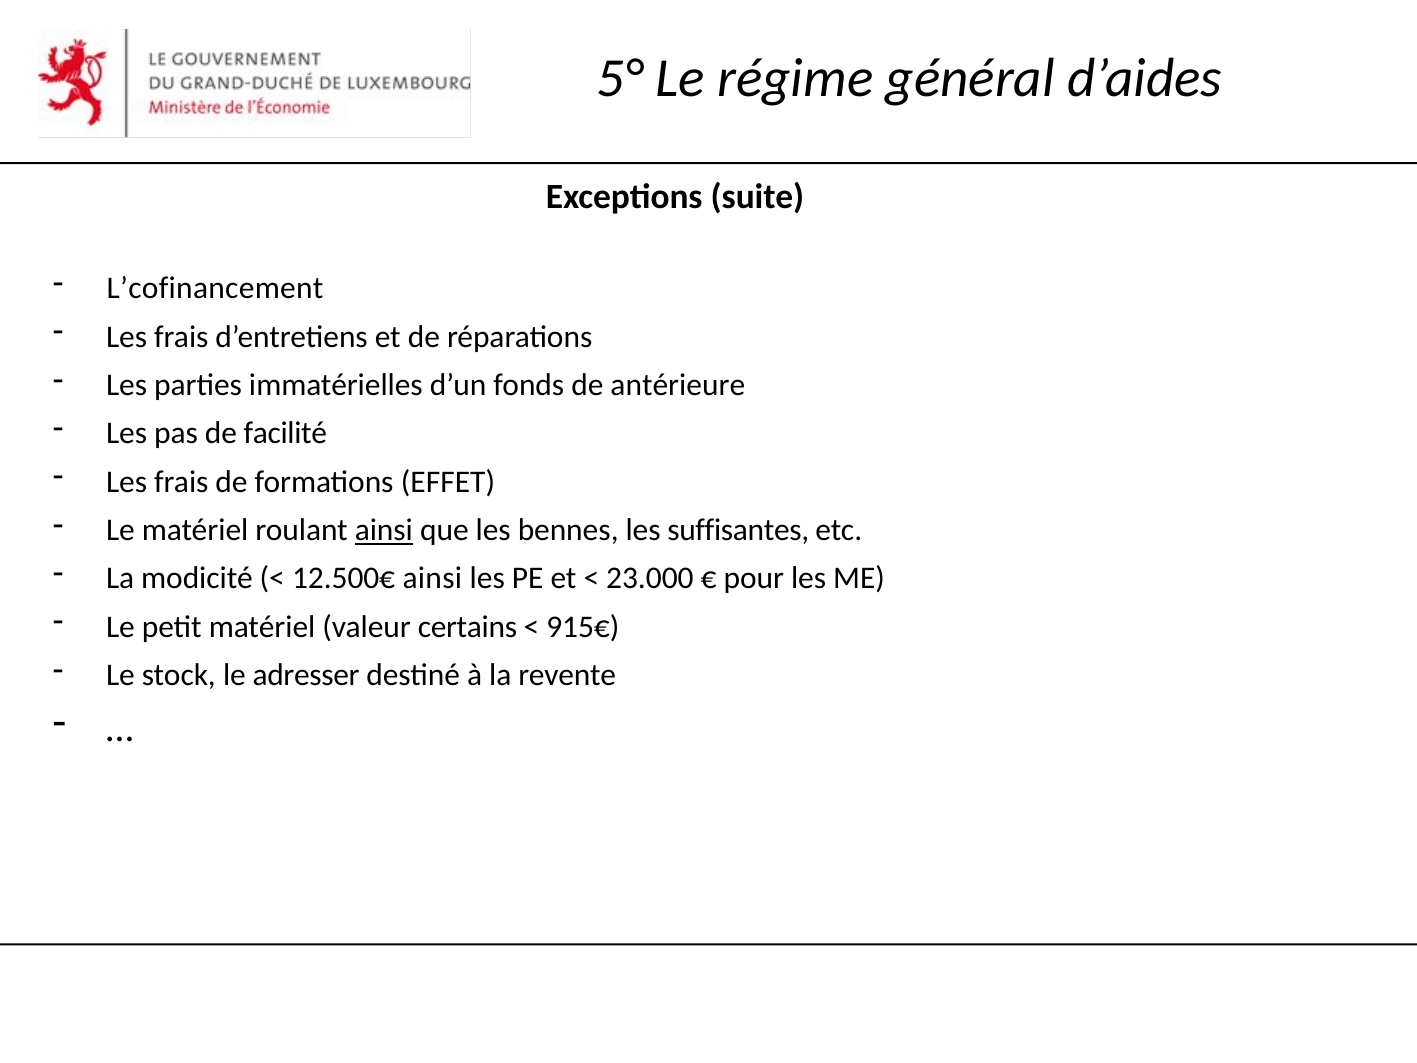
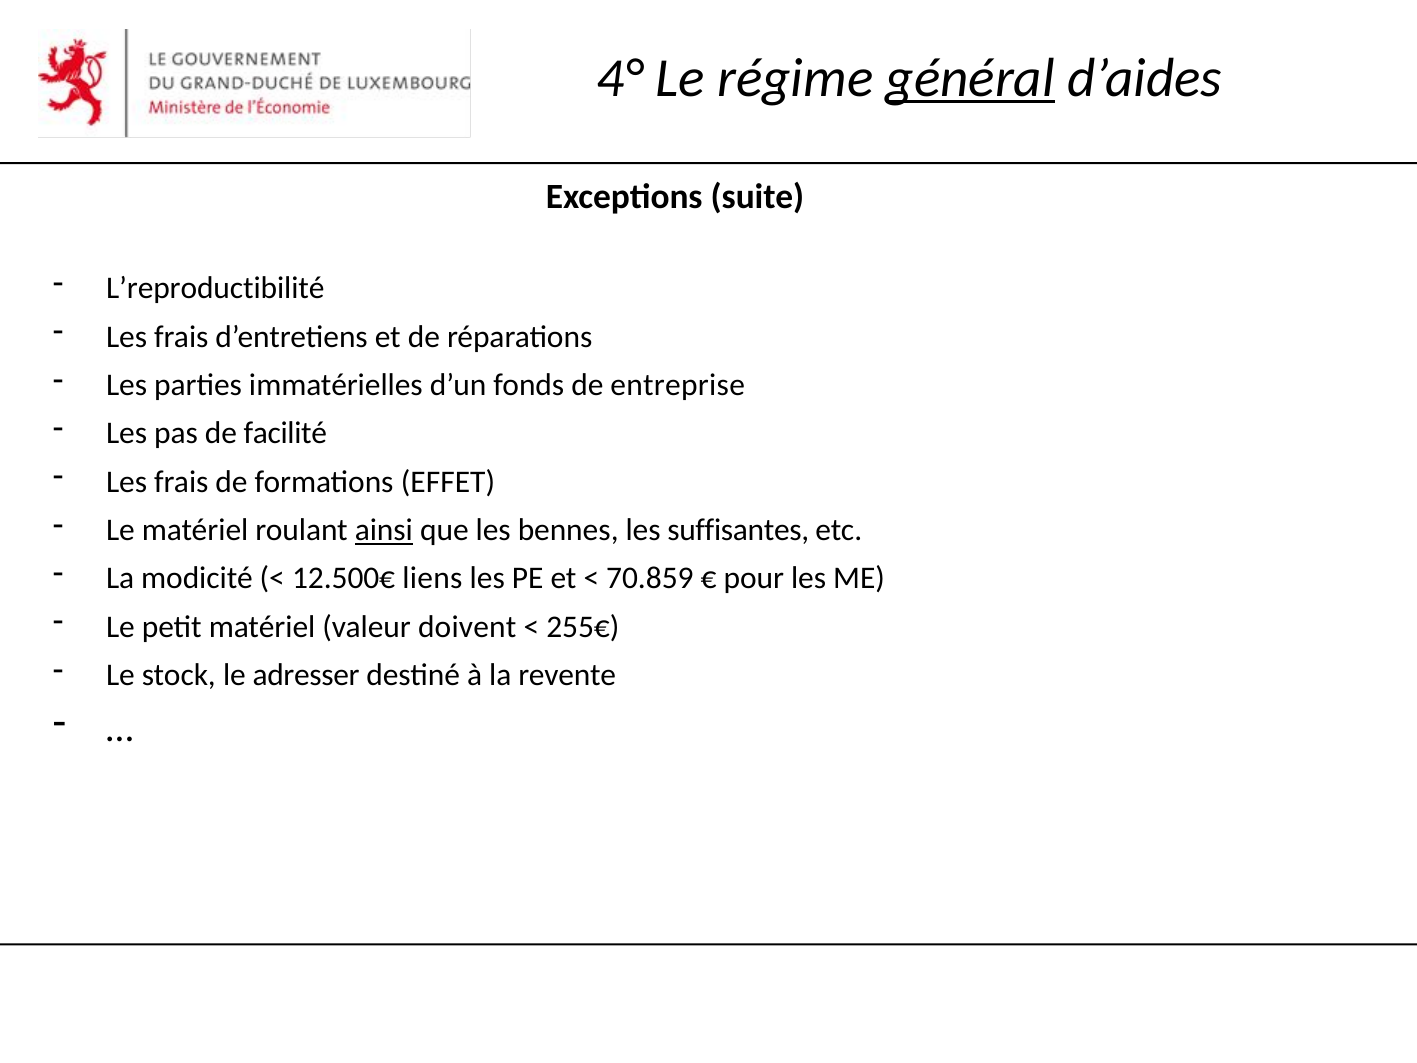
5°: 5° -> 4°
général underline: none -> present
L’cofinancement: L’cofinancement -> L’reproductibilité
antérieure: antérieure -> entreprise
12.500€ ainsi: ainsi -> liens
23.000: 23.000 -> 70.859
certains: certains -> doivent
915€: 915€ -> 255€
